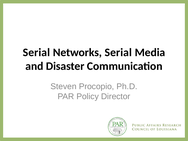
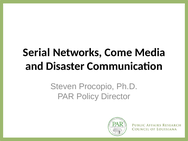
Networks Serial: Serial -> Come
